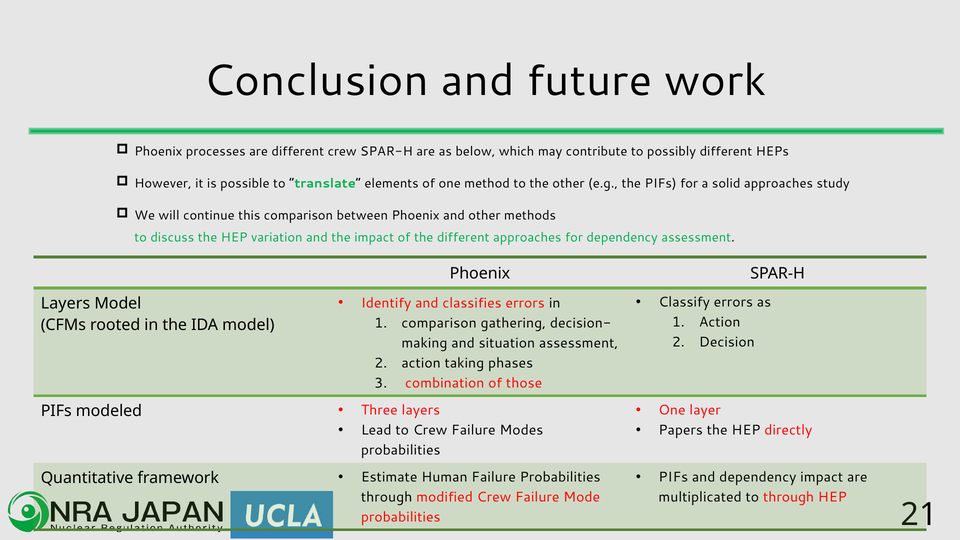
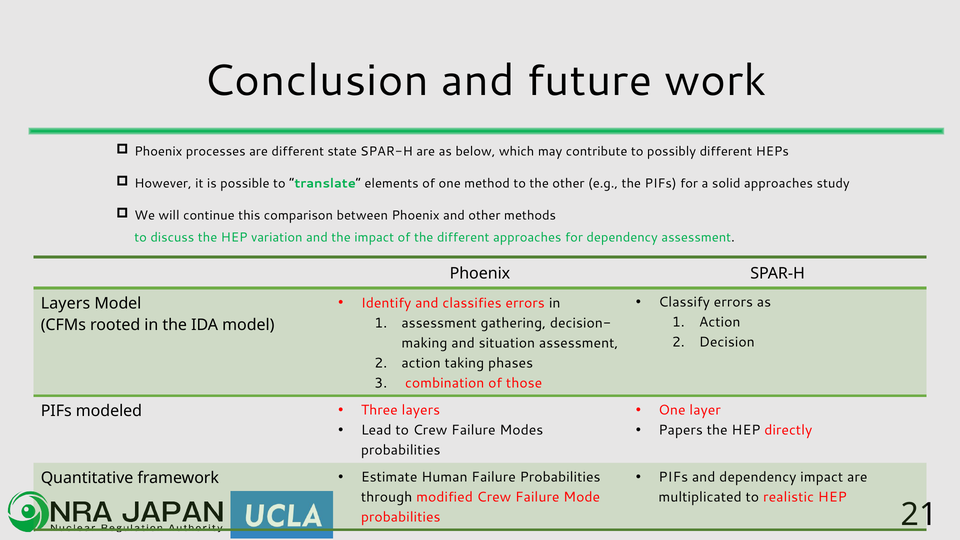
different crew: crew -> state
comparison at (439, 323): comparison -> assessment
to through: through -> realistic
